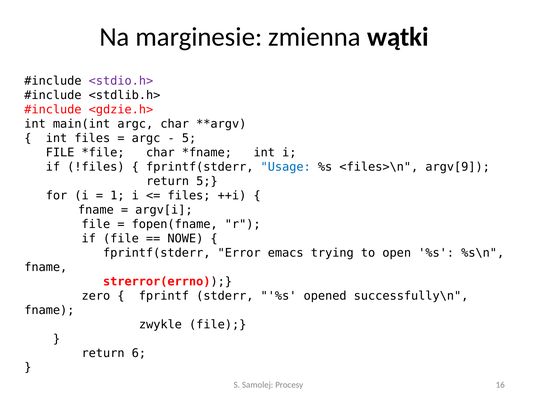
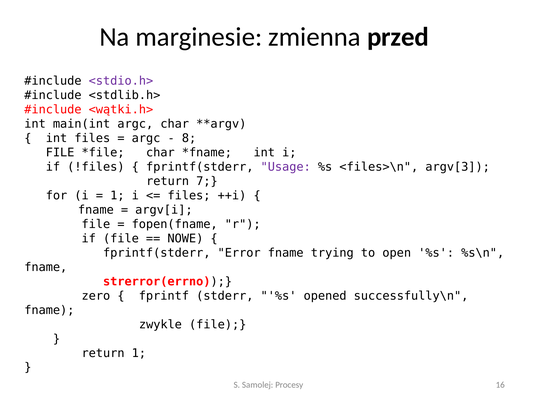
wątki: wątki -> przed
<gdzie.h>: <gdzie.h> -> <wątki.h>
5 at (189, 138): 5 -> 8
Usage colour: blue -> purple
argv[9: argv[9 -> argv[3
return 5: 5 -> 7
Error emacs: emacs -> fname
return 6: 6 -> 1
